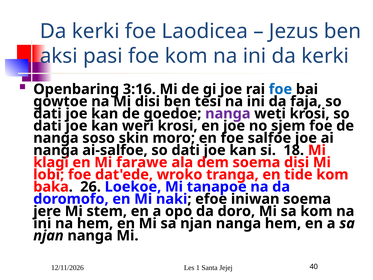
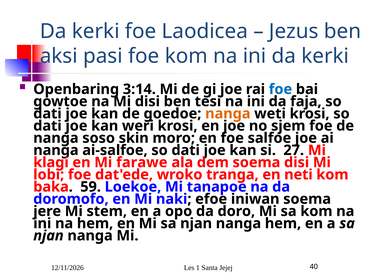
3:16: 3:16 -> 3:14
nanga at (228, 114) colour: purple -> orange
18: 18 -> 27
tide: tide -> neti
26: 26 -> 59
